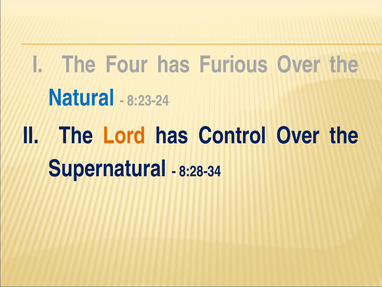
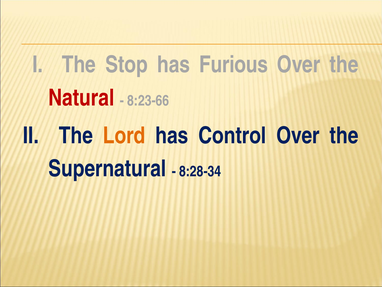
Four: Four -> Stop
Natural colour: blue -> red
8:23-24: 8:23-24 -> 8:23-66
